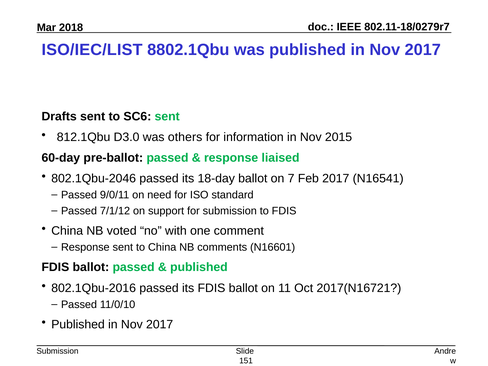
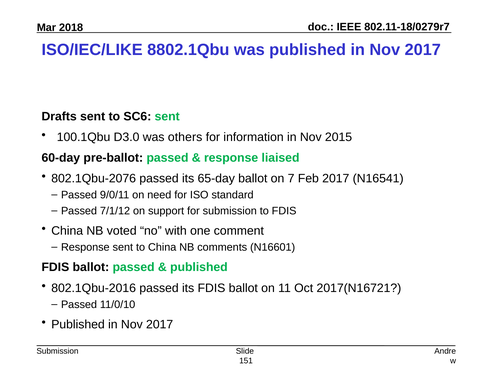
ISO/IEC/LIST: ISO/IEC/LIST -> ISO/IEC/LIKE
812.1Qbu: 812.1Qbu -> 100.1Qbu
802.1Qbu-2046: 802.1Qbu-2046 -> 802.1Qbu-2076
18-day: 18-day -> 65-day
